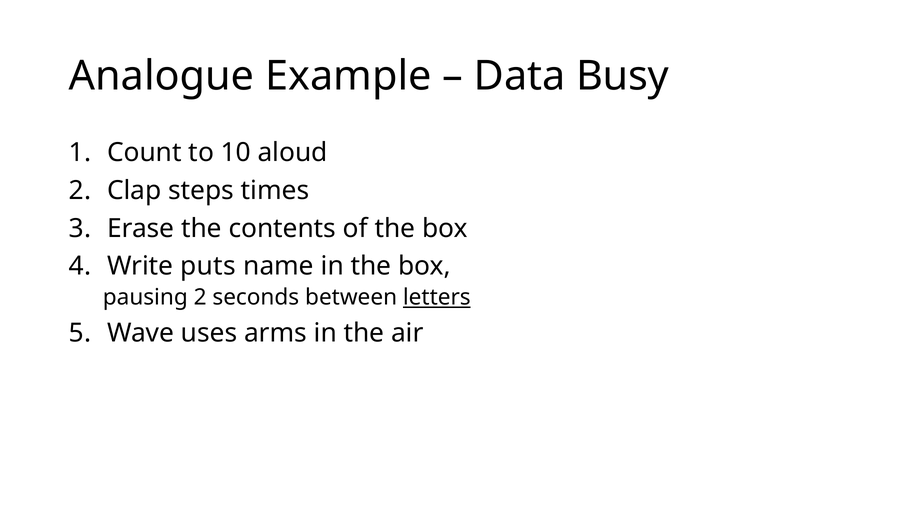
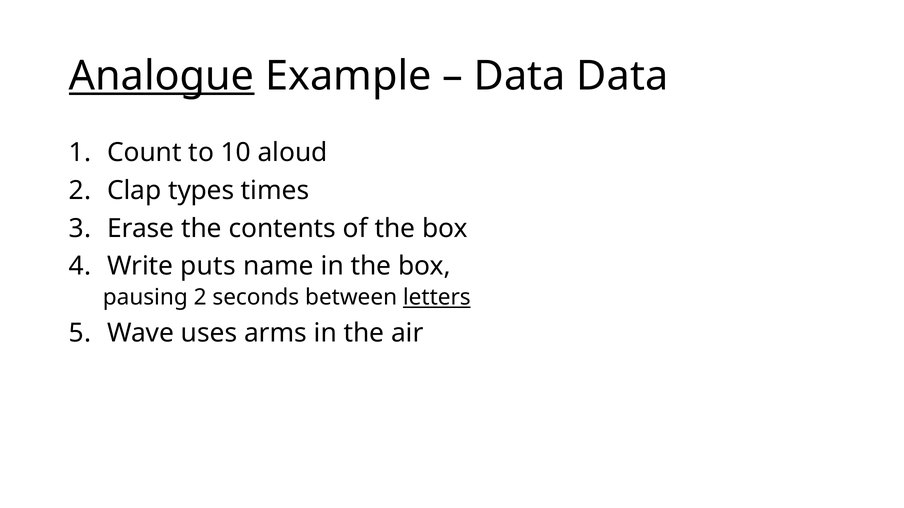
Analogue underline: none -> present
Data Busy: Busy -> Data
steps: steps -> types
